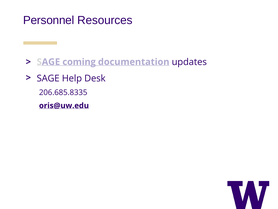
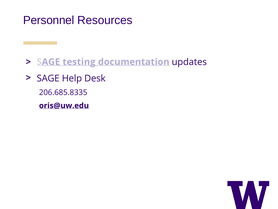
coming: coming -> testing
